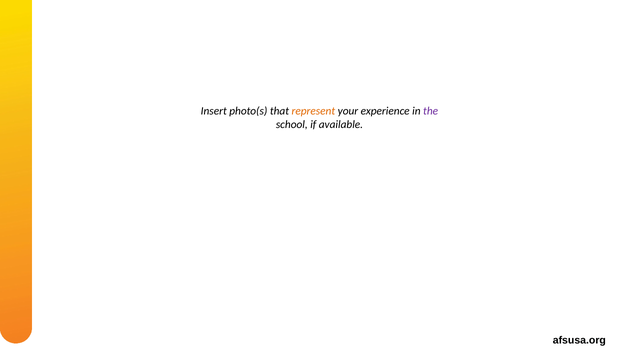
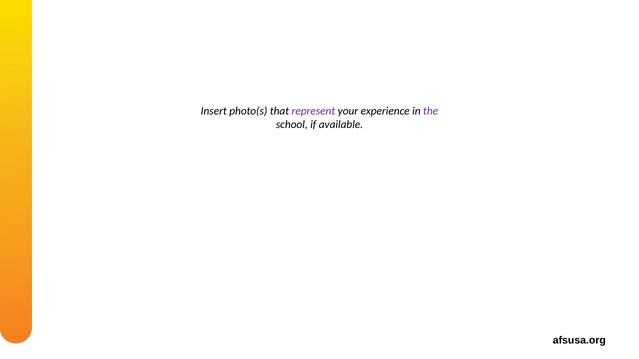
represent colour: orange -> purple
